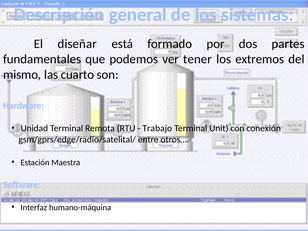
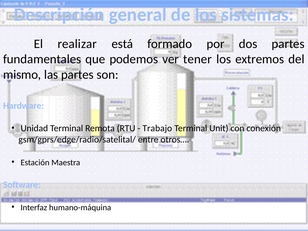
diseñar: diseñar -> realizar
las cuarto: cuarto -> partes
